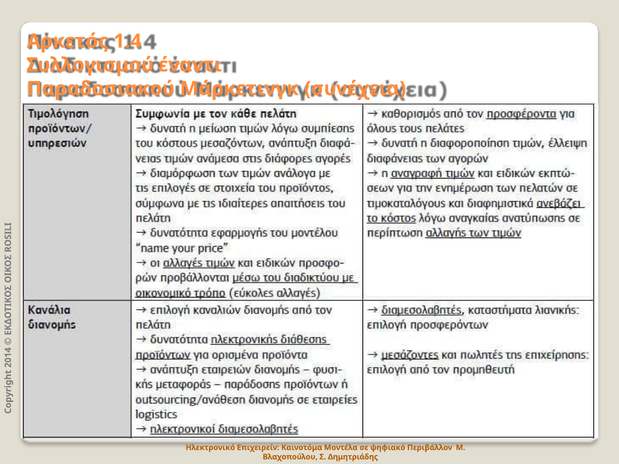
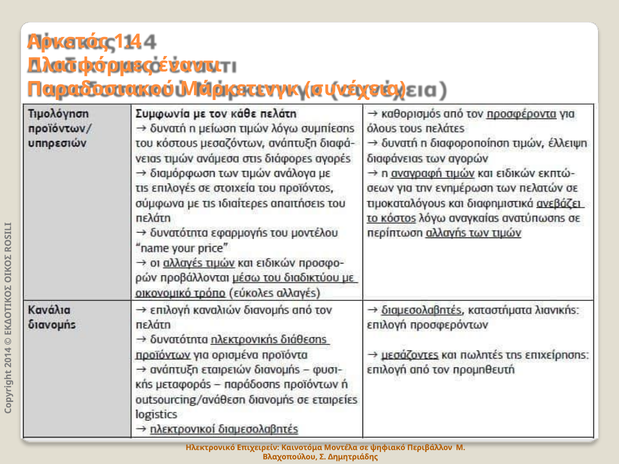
Συλλογισμού: Συλλογισμού -> Πλατφόρμες
